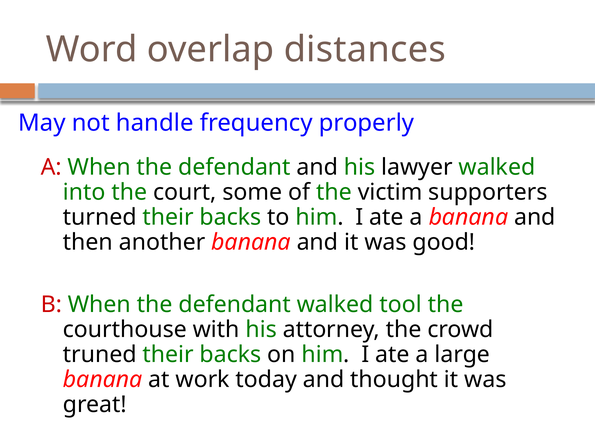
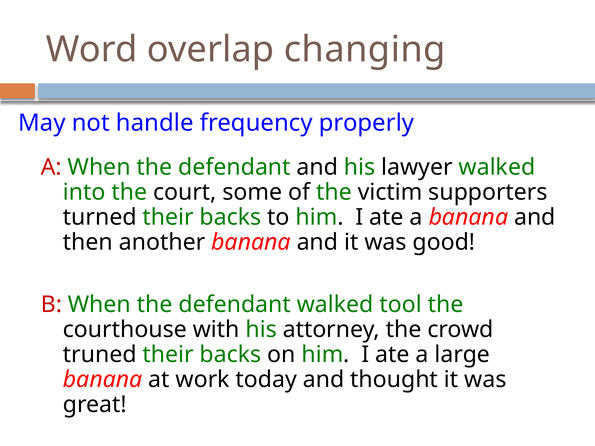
distances: distances -> changing
